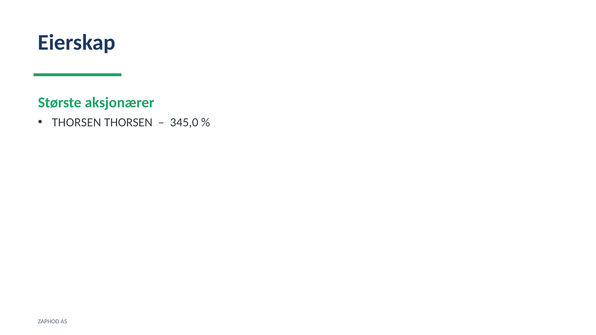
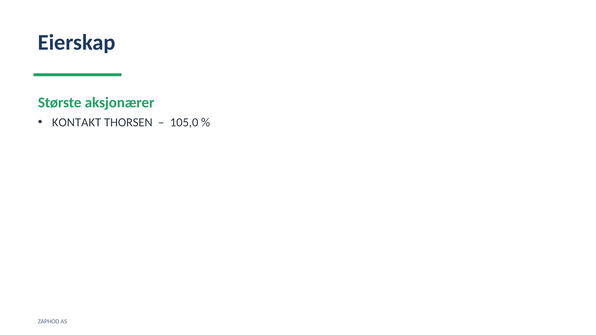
THORSEN at (77, 123): THORSEN -> KONTAKT
345,0: 345,0 -> 105,0
